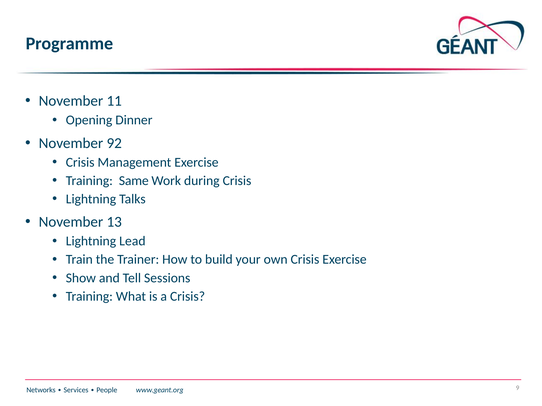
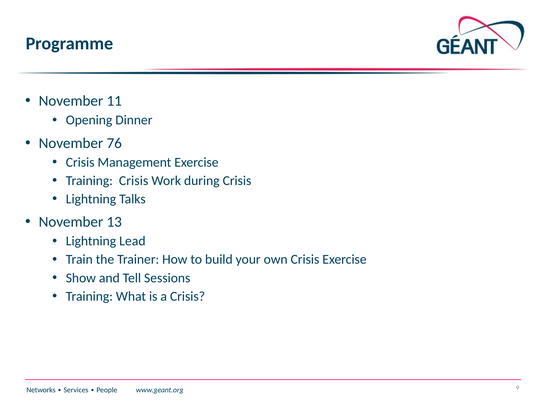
92: 92 -> 76
Training Same: Same -> Crisis
